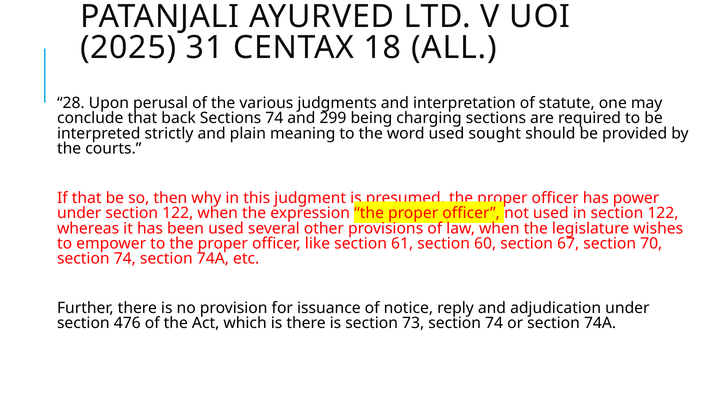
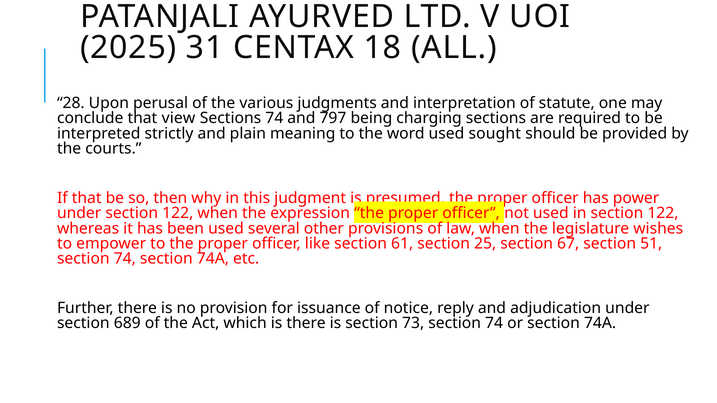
back: back -> view
299: 299 -> 797
60: 60 -> 25
70: 70 -> 51
476: 476 -> 689
